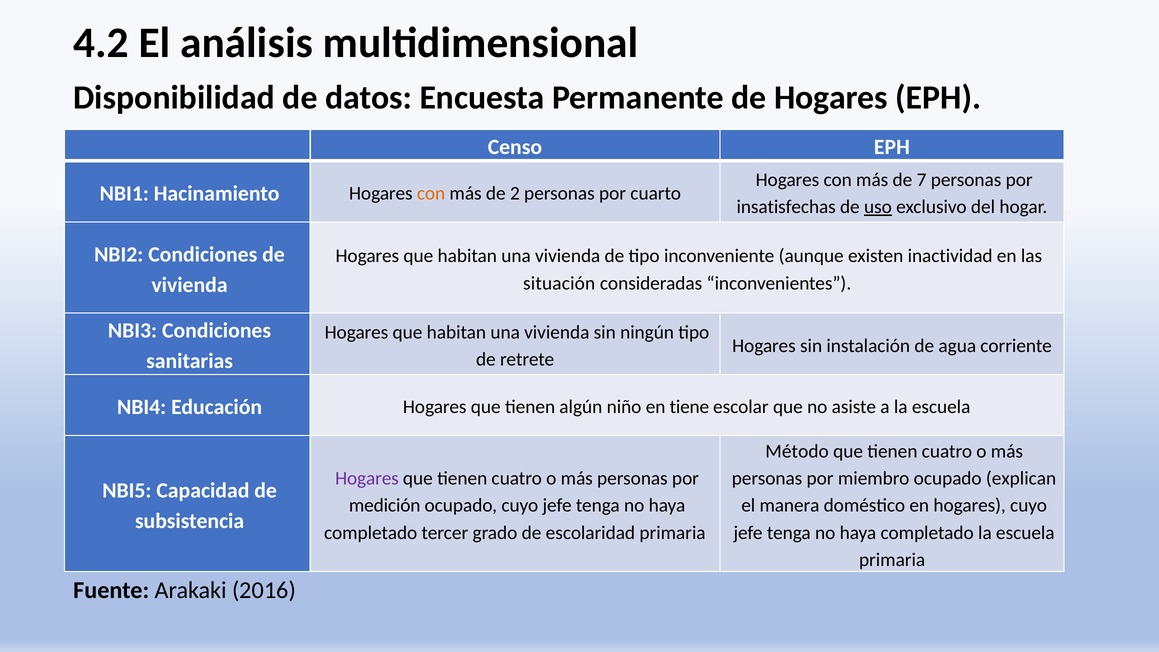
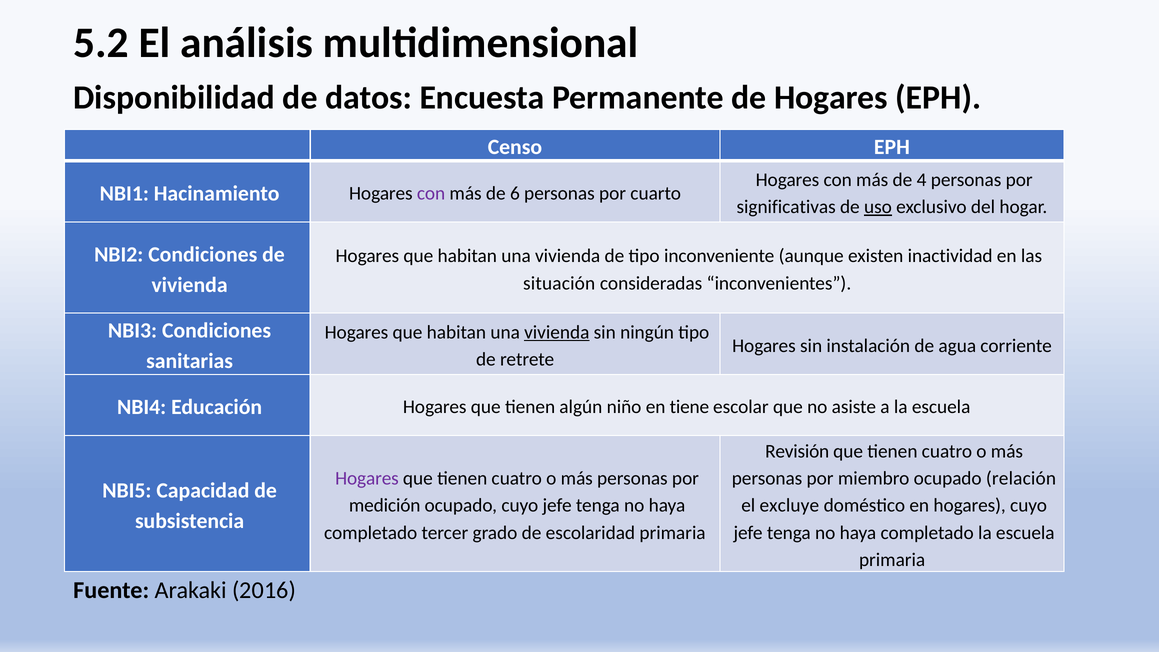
4.2: 4.2 -> 5.2
7: 7 -> 4
con at (431, 193) colour: orange -> purple
2: 2 -> 6
insatisfechas: insatisfechas -> significativas
vivienda at (557, 332) underline: none -> present
Método: Método -> Revisión
explican: explican -> relación
manera: manera -> excluye
